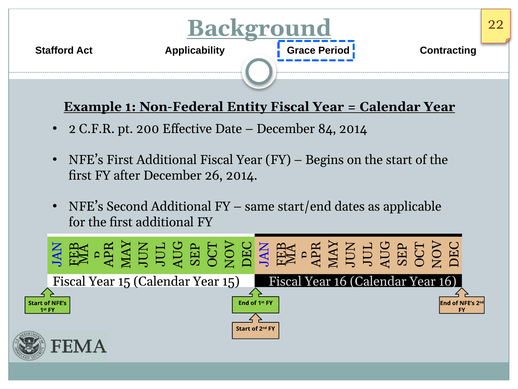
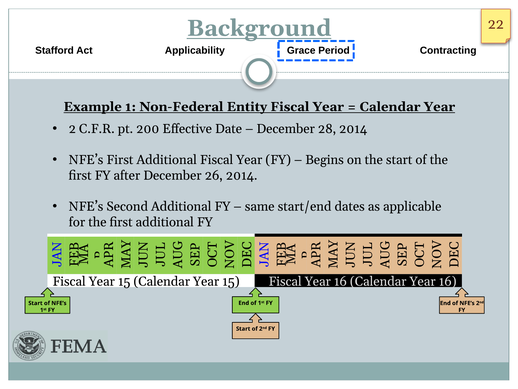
84: 84 -> 28
